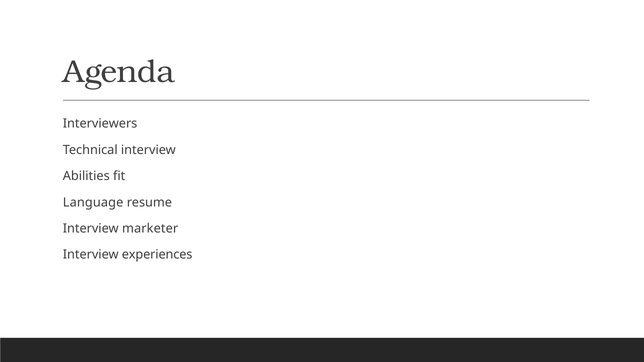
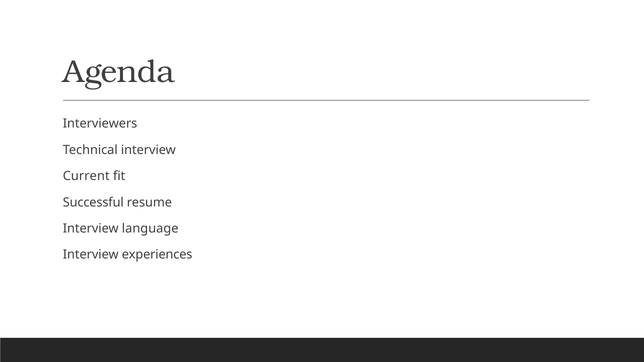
Abilities: Abilities -> Current
Language: Language -> Successful
marketer: marketer -> language
